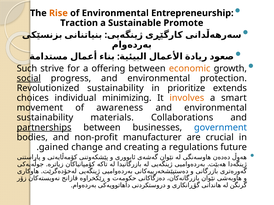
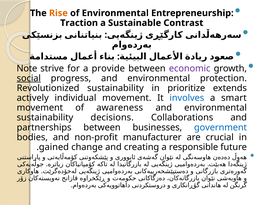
Promote: Promote -> Contrast
Such: Such -> Note
offering: offering -> provide
economic colour: orange -> purple
choices: choices -> actively
individual minimizing: minimizing -> movement
involves colour: orange -> blue
materials: materials -> decisions
partnerships underline: present -> none
regulations: regulations -> responsible
